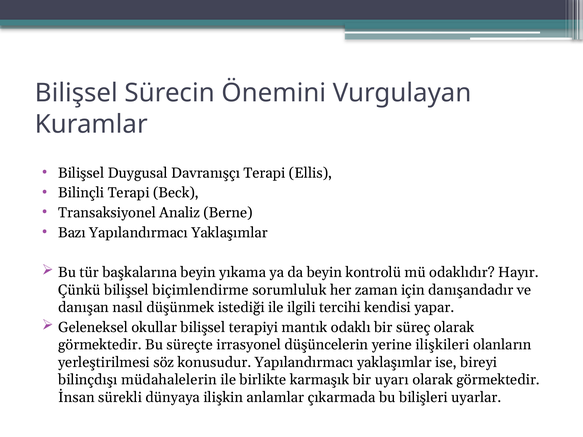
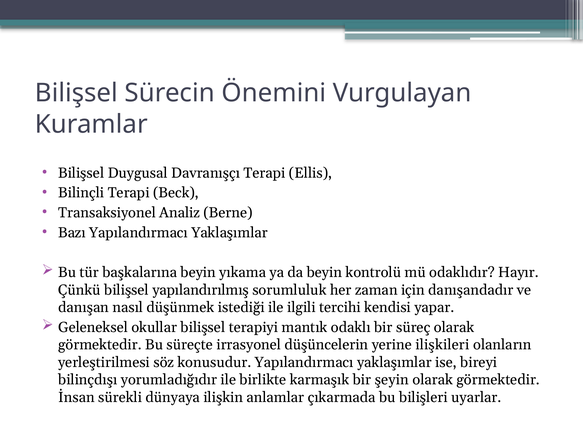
biçimlendirme: biçimlendirme -> yapılandırılmış
müdahalelerin: müdahalelerin -> yorumladığıdır
uyarı: uyarı -> şeyin
